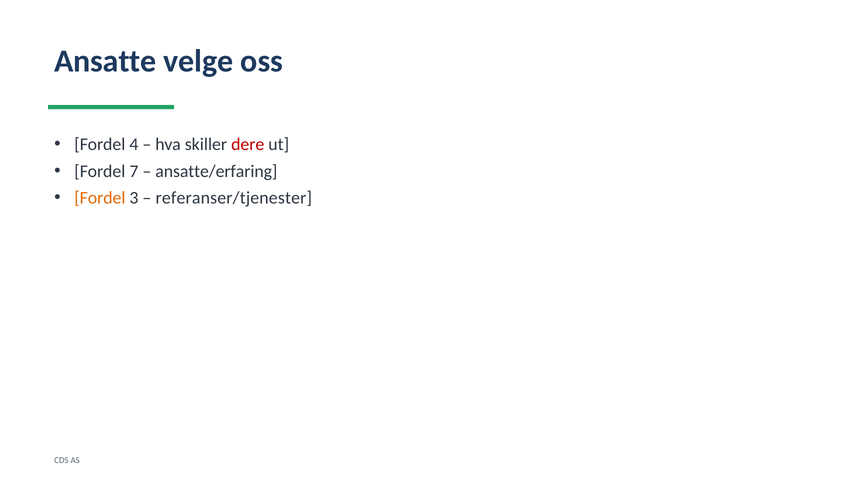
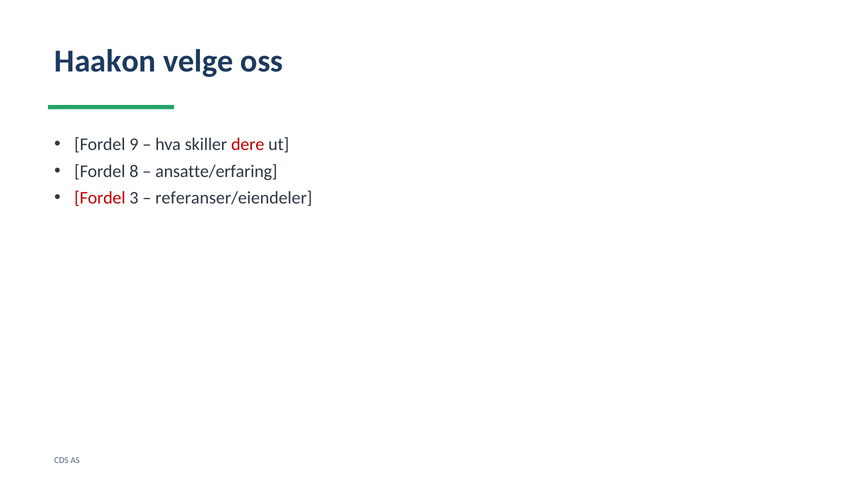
Ansatte: Ansatte -> Haakon
4: 4 -> 9
7: 7 -> 8
Fordel at (100, 198) colour: orange -> red
referanser/tjenester: referanser/tjenester -> referanser/eiendeler
